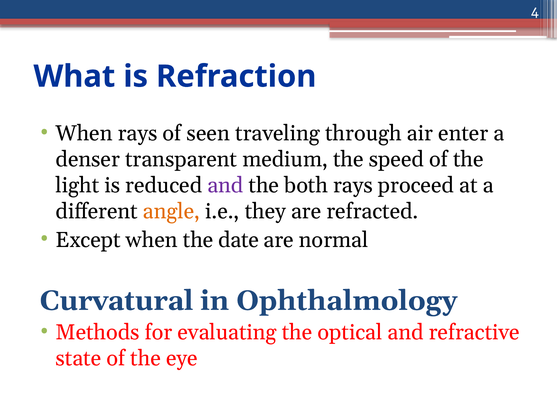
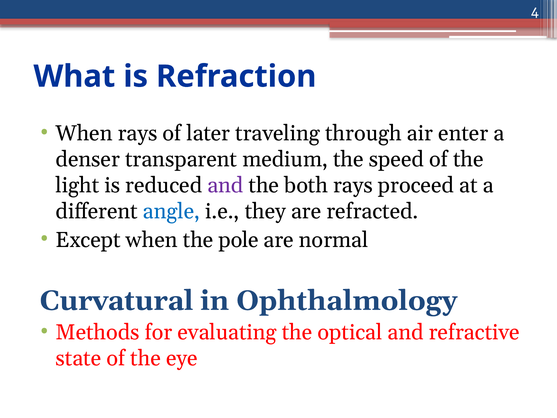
seen: seen -> later
angle colour: orange -> blue
date: date -> pole
